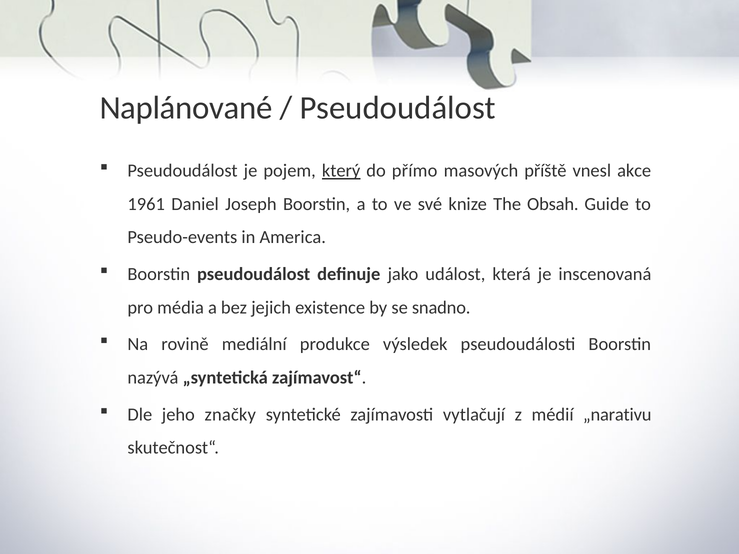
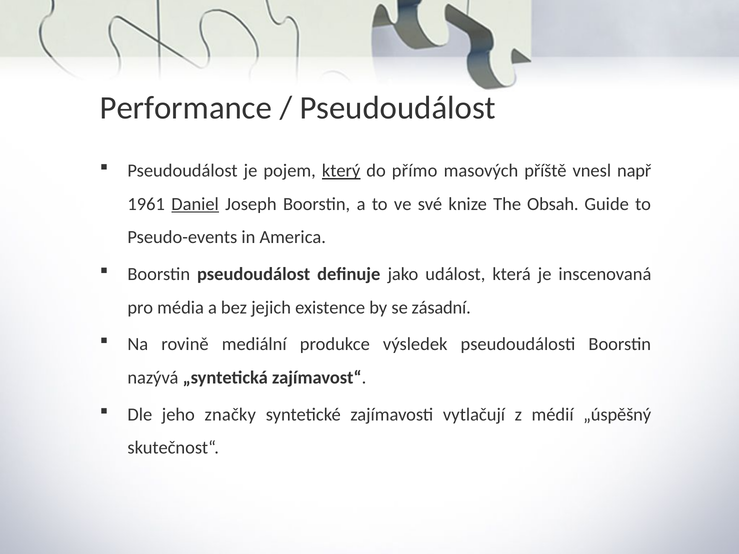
Naplánované: Naplánované -> Performance
akce: akce -> např
Daniel underline: none -> present
snadno: snadno -> zásadní
„narativu: „narativu -> „úspěšný
